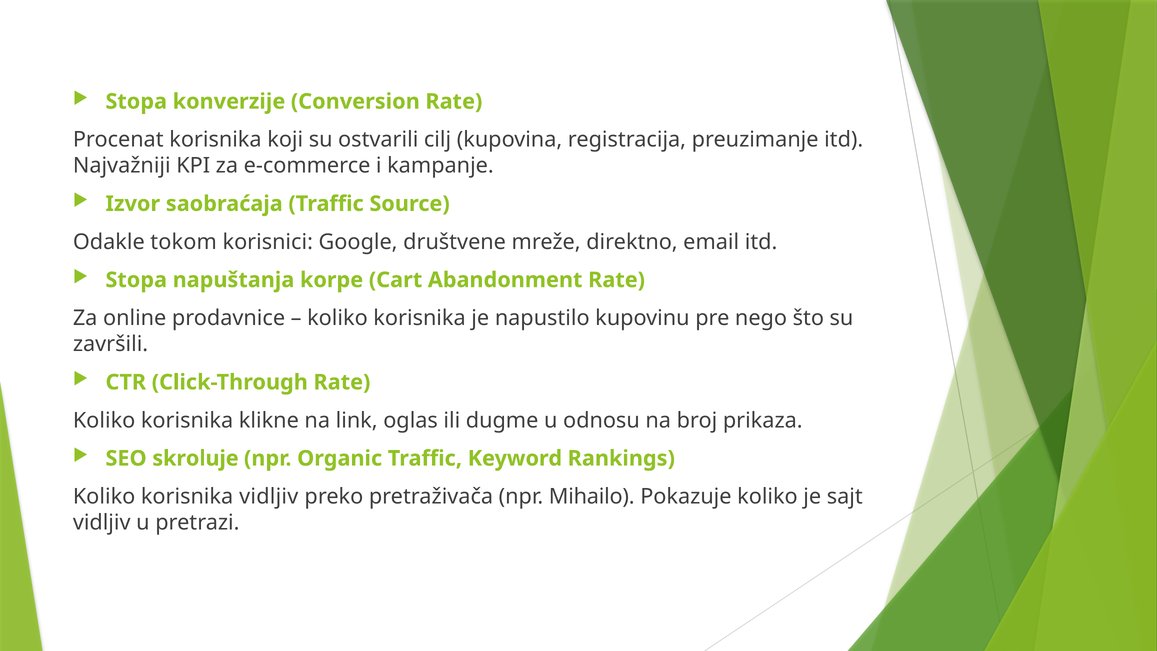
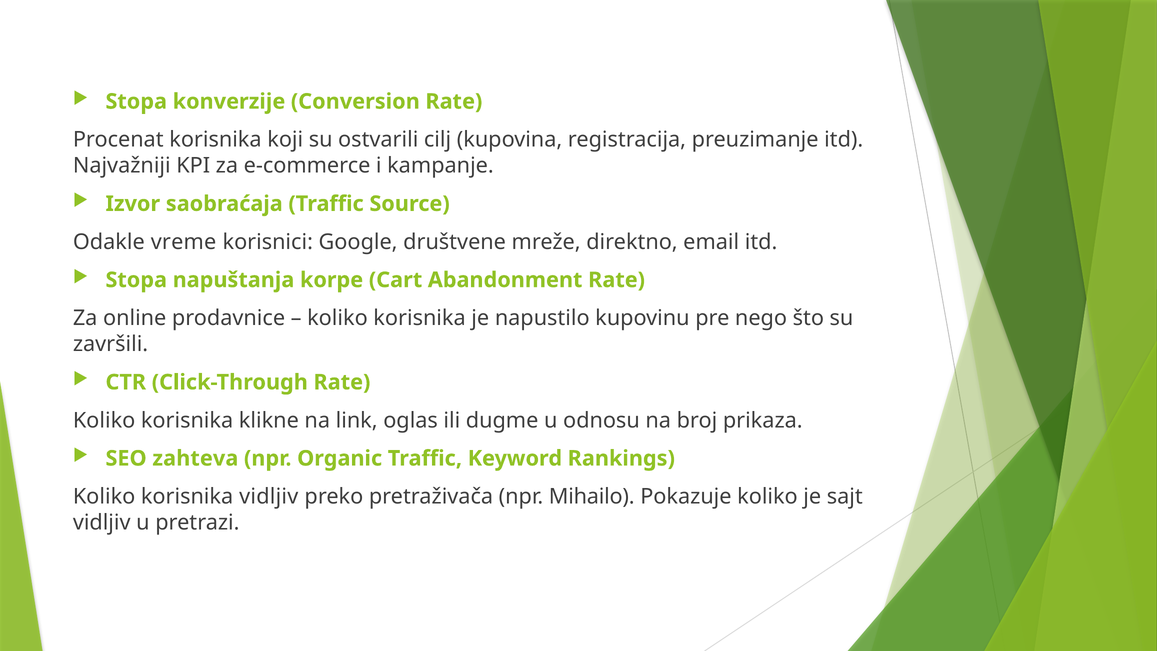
tokom: tokom -> vreme
skroluje: skroluje -> zahteva
